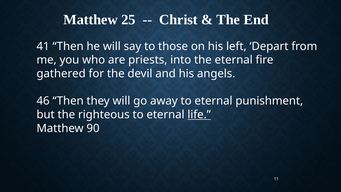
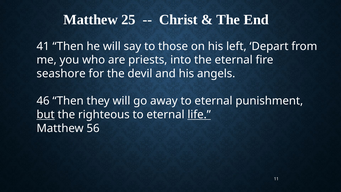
gathered: gathered -> seashore
but underline: none -> present
90: 90 -> 56
